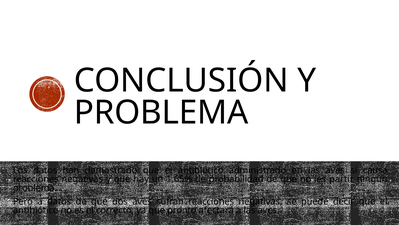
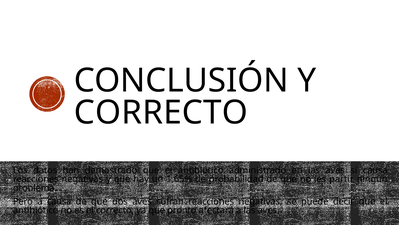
PROBLEMA at (161, 112): PROBLEMA -> CORRECTO
a datos: datos -> causa
